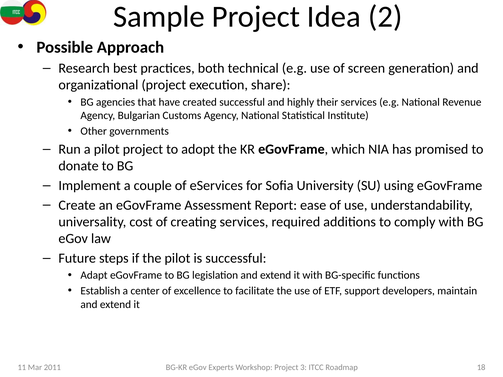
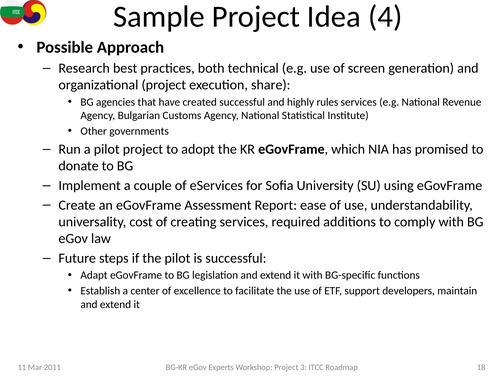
2: 2 -> 4
their: their -> rules
